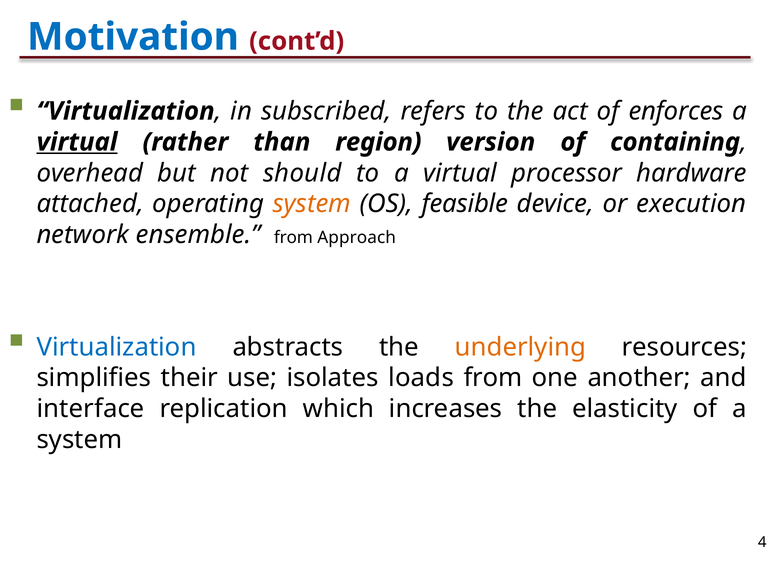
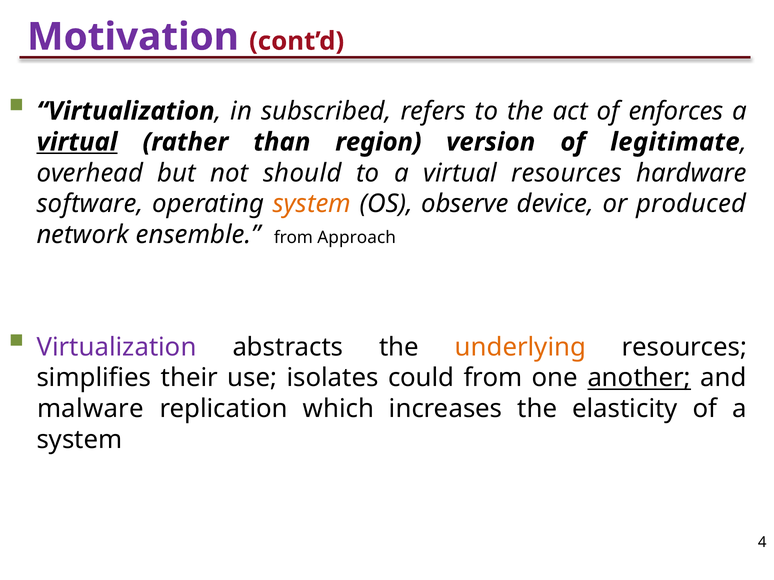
Motivation colour: blue -> purple
containing: containing -> legitimate
virtual processor: processor -> resources
attached: attached -> software
feasible: feasible -> observe
execution: execution -> produced
Virtualization at (117, 347) colour: blue -> purple
loads: loads -> could
another underline: none -> present
interface: interface -> malware
